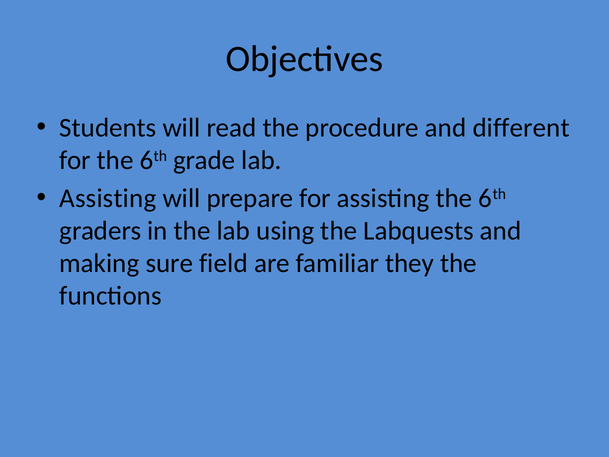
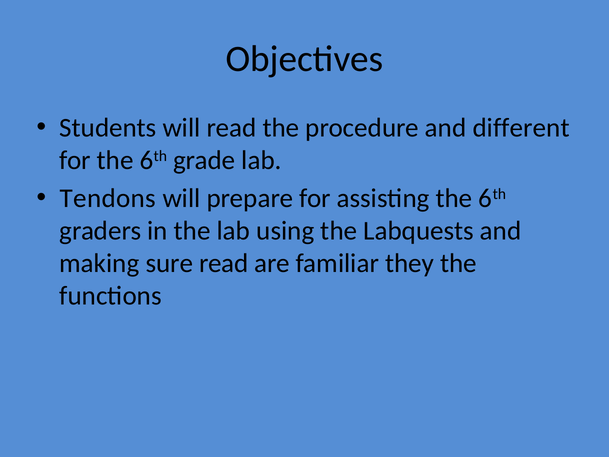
Assisting at (108, 198): Assisting -> Tendons
sure field: field -> read
